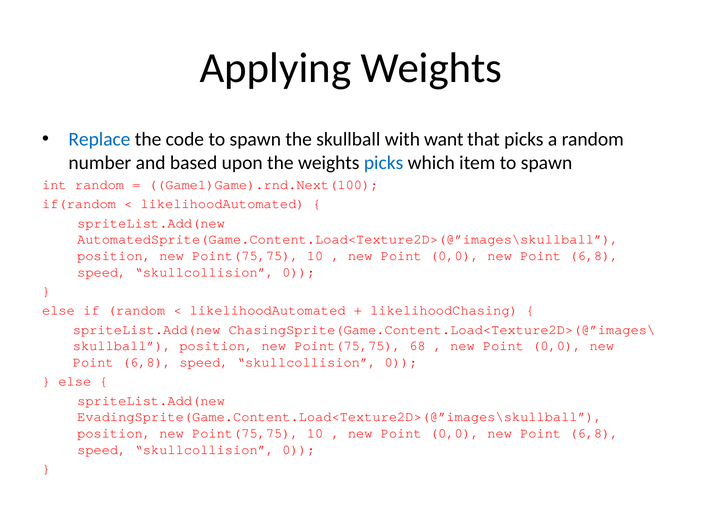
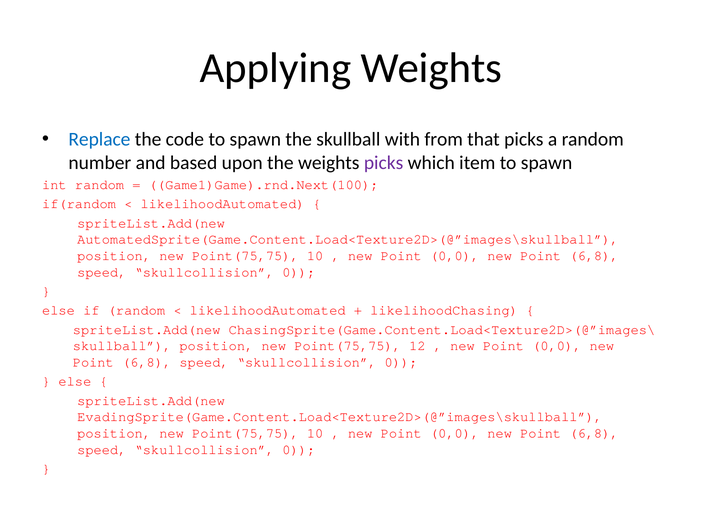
want: want -> from
picks at (384, 163) colour: blue -> purple
68: 68 -> 12
